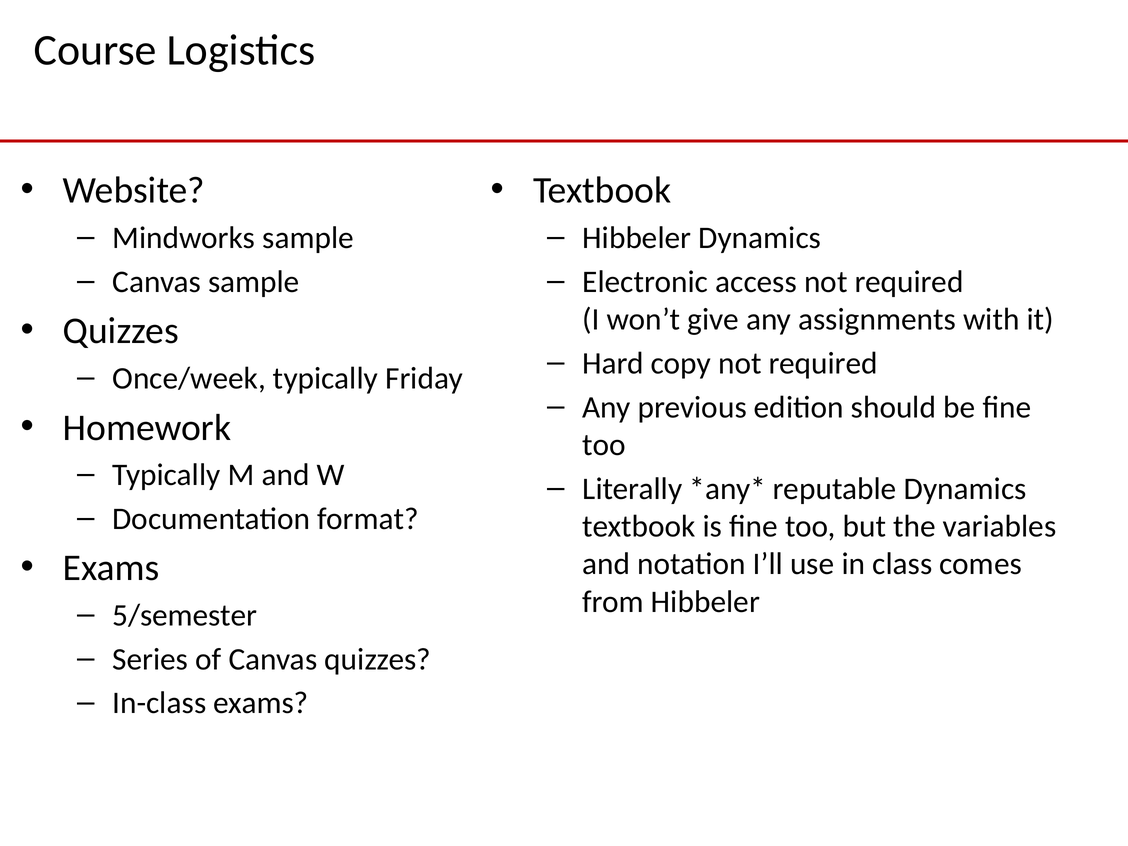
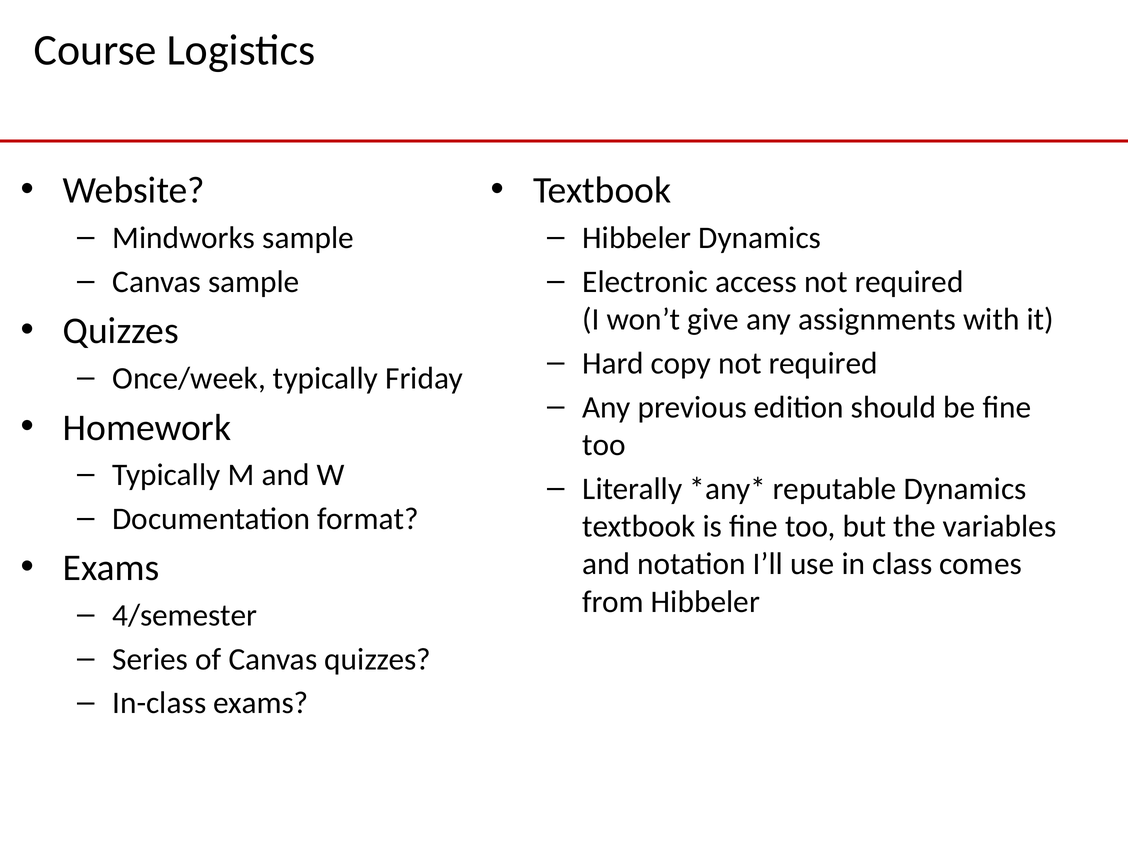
5/semester: 5/semester -> 4/semester
